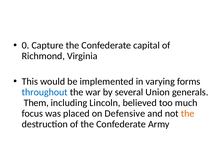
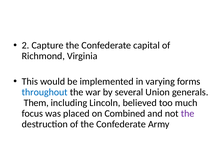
0: 0 -> 2
Defensive: Defensive -> Combined
the at (188, 114) colour: orange -> purple
